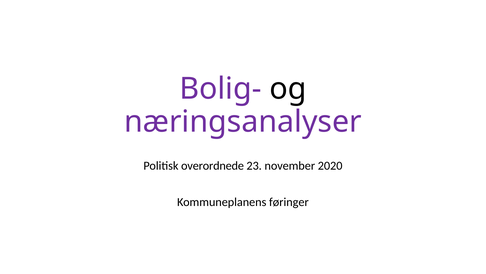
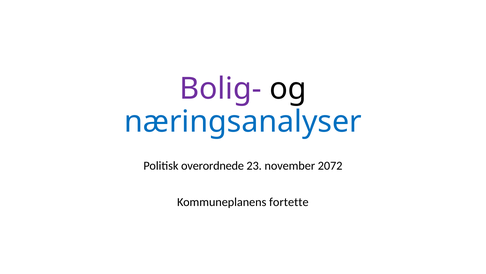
næringsanalyser colour: purple -> blue
2020: 2020 -> 2072
føringer: føringer -> fortette
